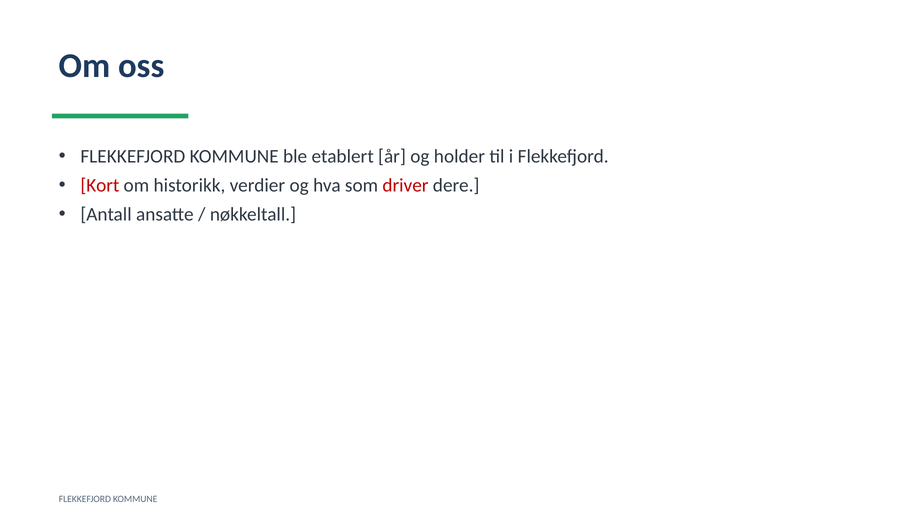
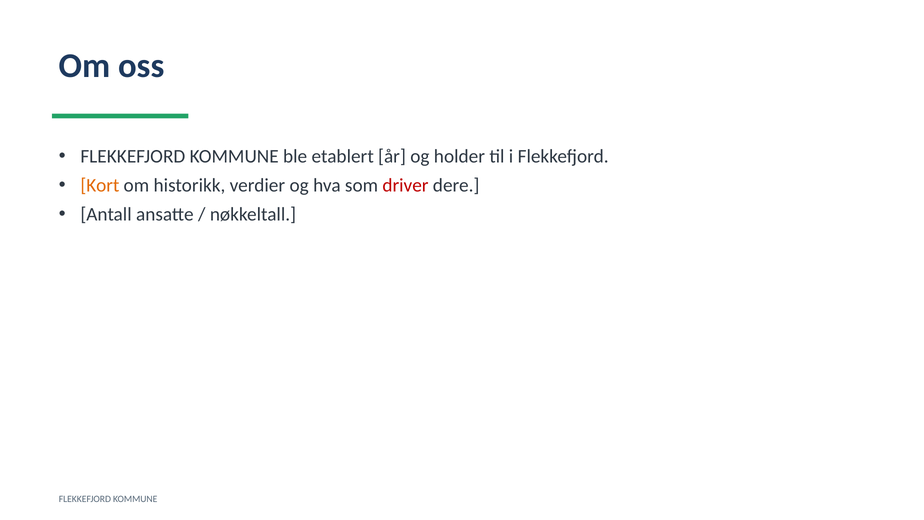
Kort colour: red -> orange
